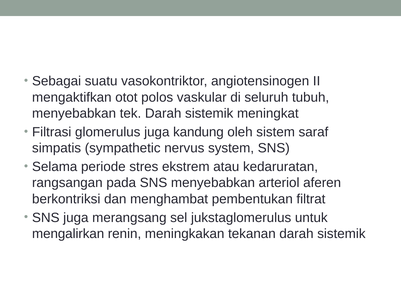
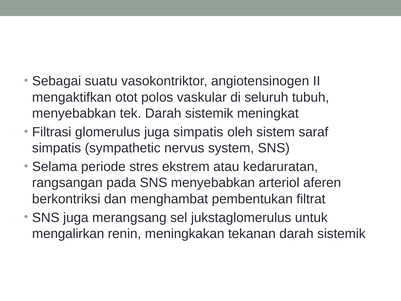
juga kandung: kandung -> simpatis
